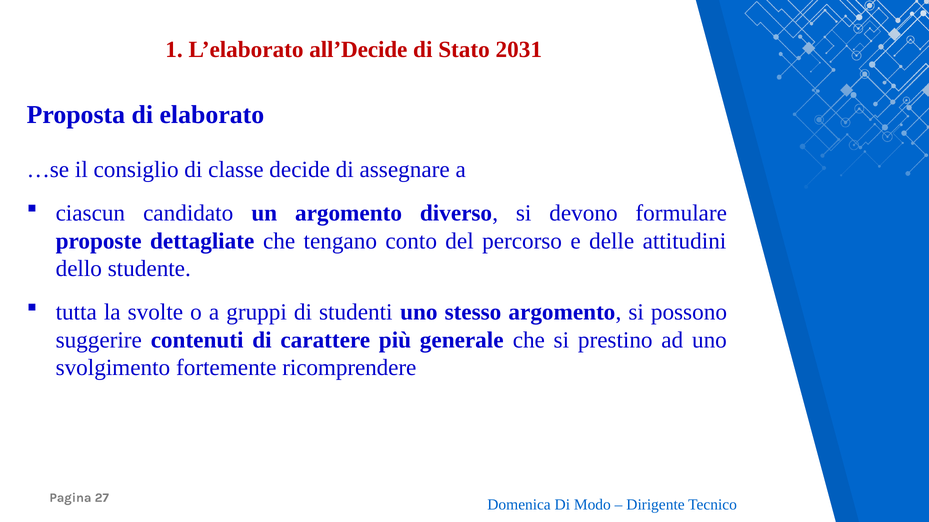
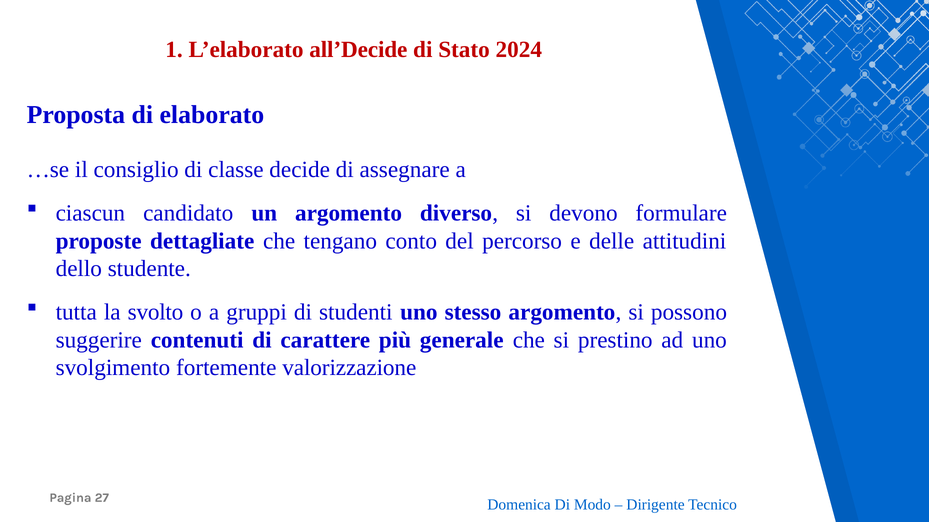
2031: 2031 -> 2024
svolte: svolte -> svolto
ricomprendere: ricomprendere -> valorizzazione
